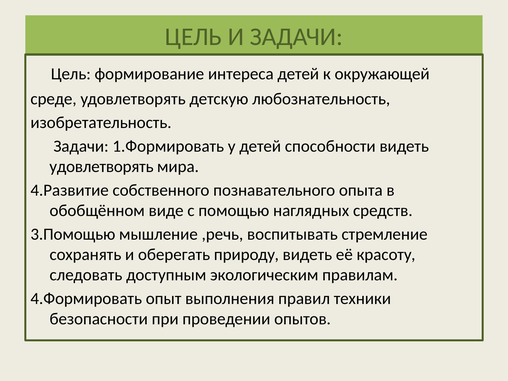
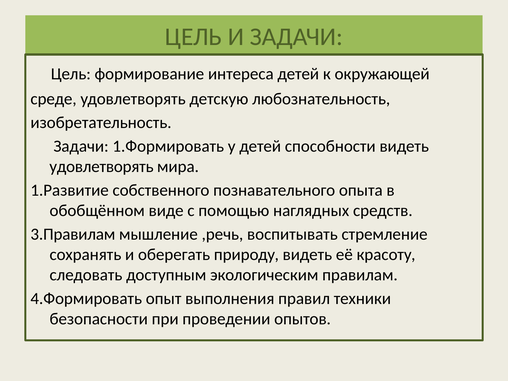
4.Развитие: 4.Развитие -> 1.Развитие
3.Помощью: 3.Помощью -> 3.Правилам
